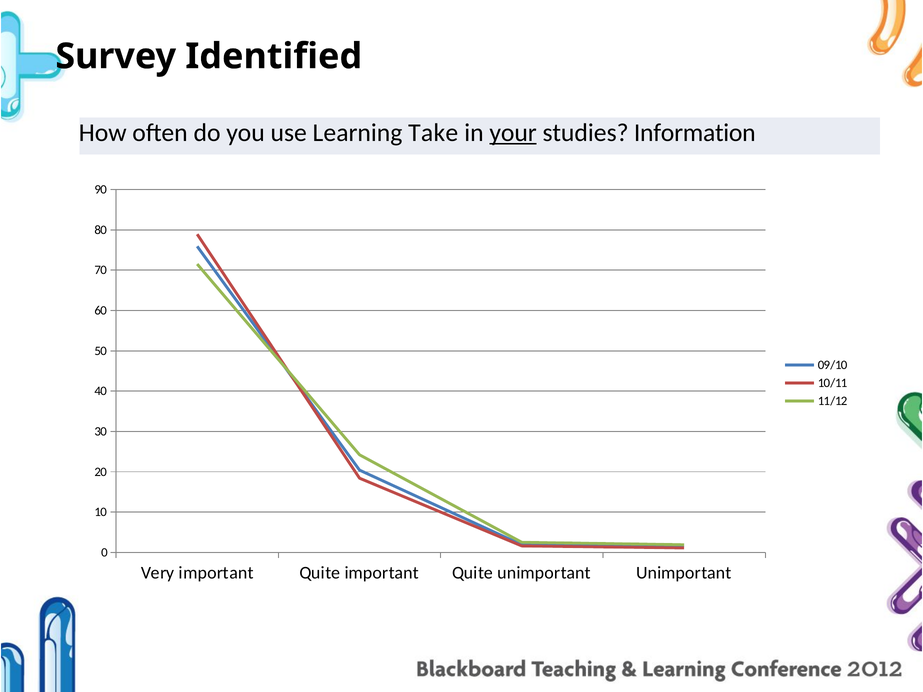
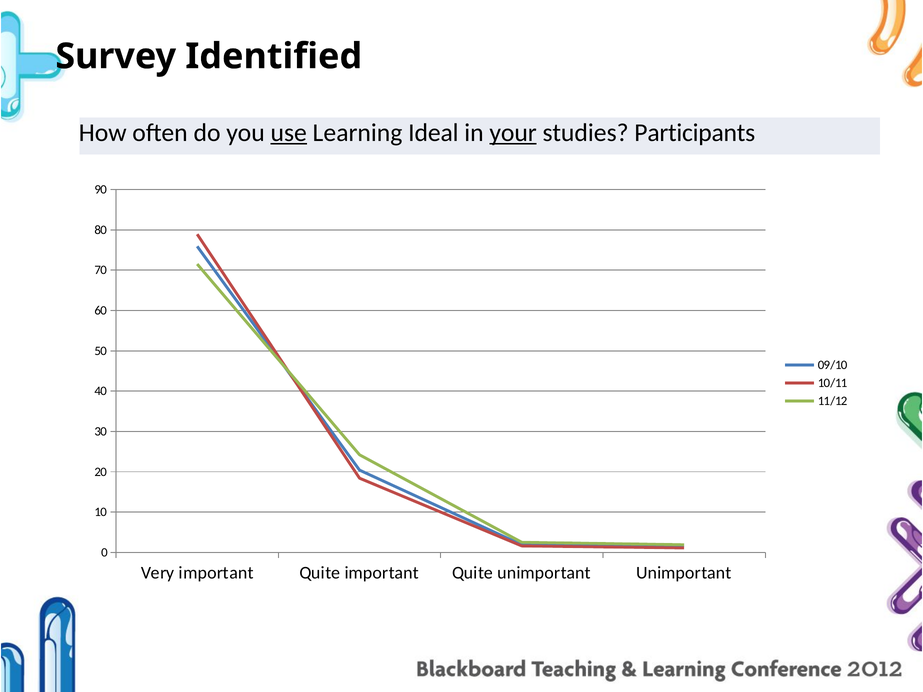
use underline: none -> present
Take: Take -> Ideal
Information: Information -> Participants
